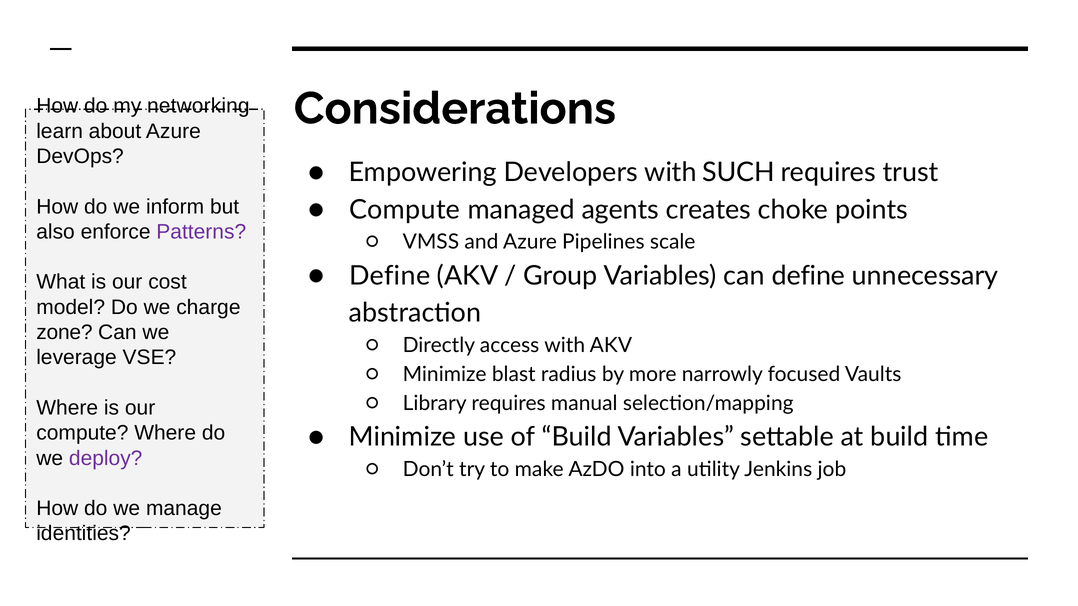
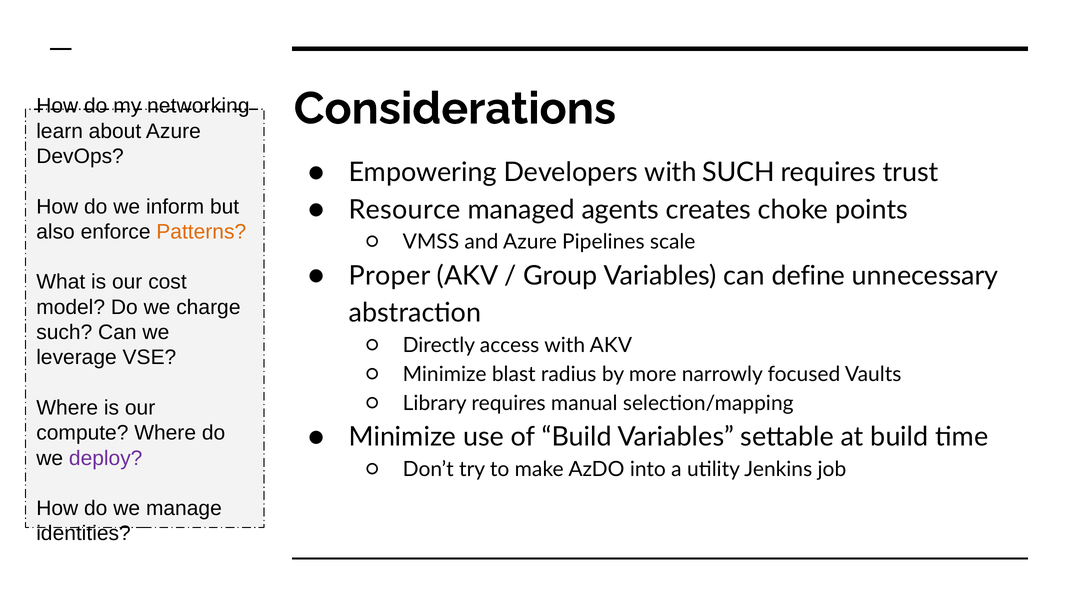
Compute at (405, 210): Compute -> Resource
Patterns colour: purple -> orange
Define at (390, 276): Define -> Proper
zone at (64, 333): zone -> such
